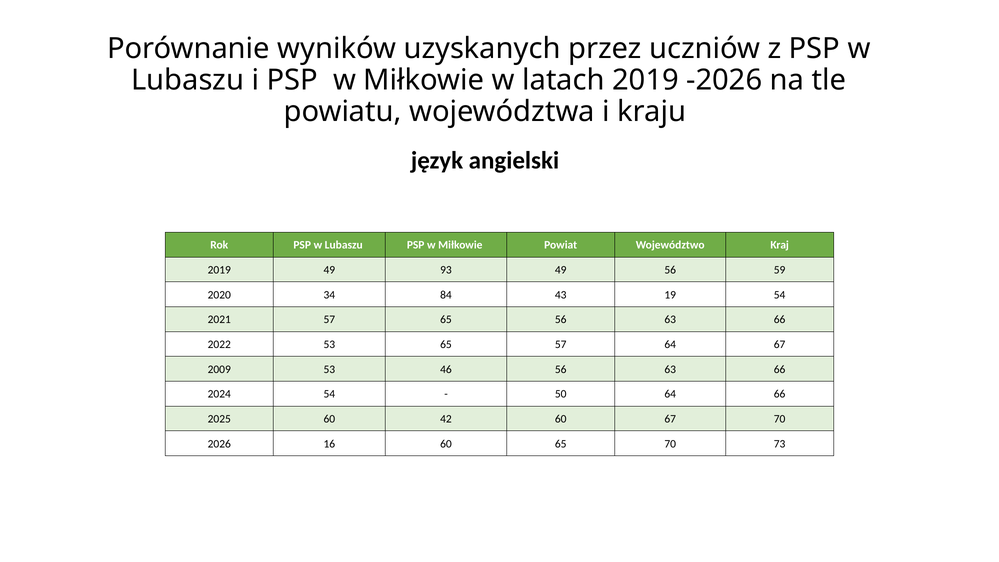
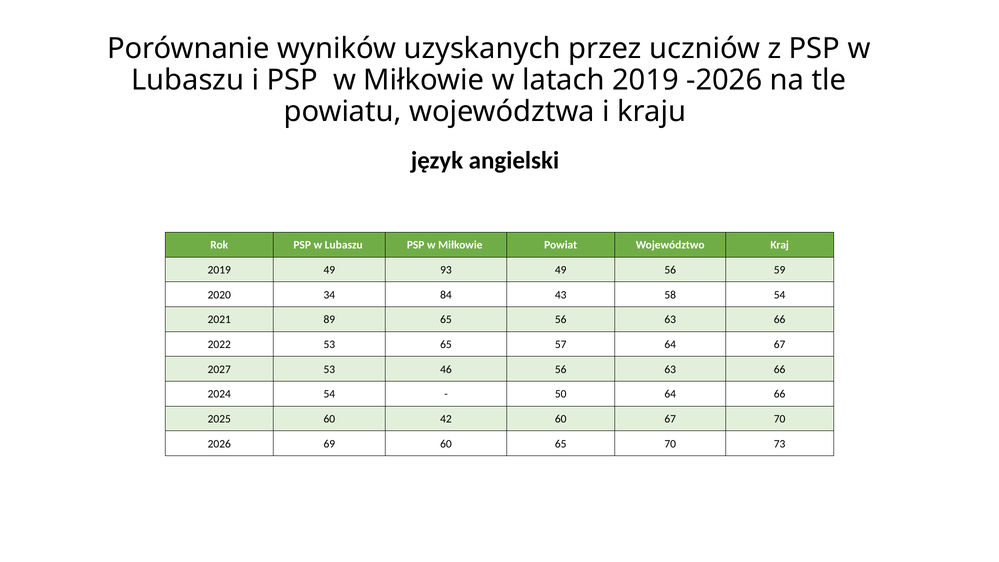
19: 19 -> 58
2021 57: 57 -> 89
2009: 2009 -> 2027
16: 16 -> 69
